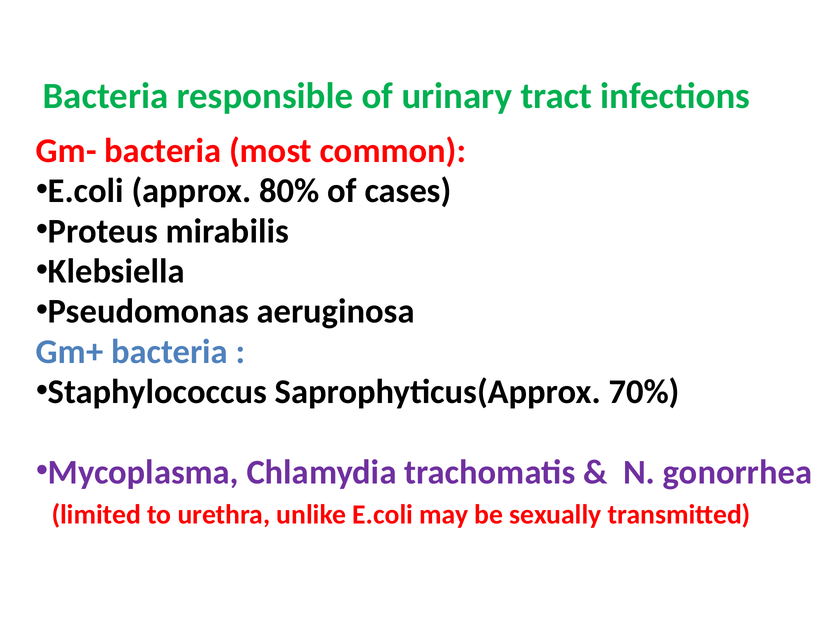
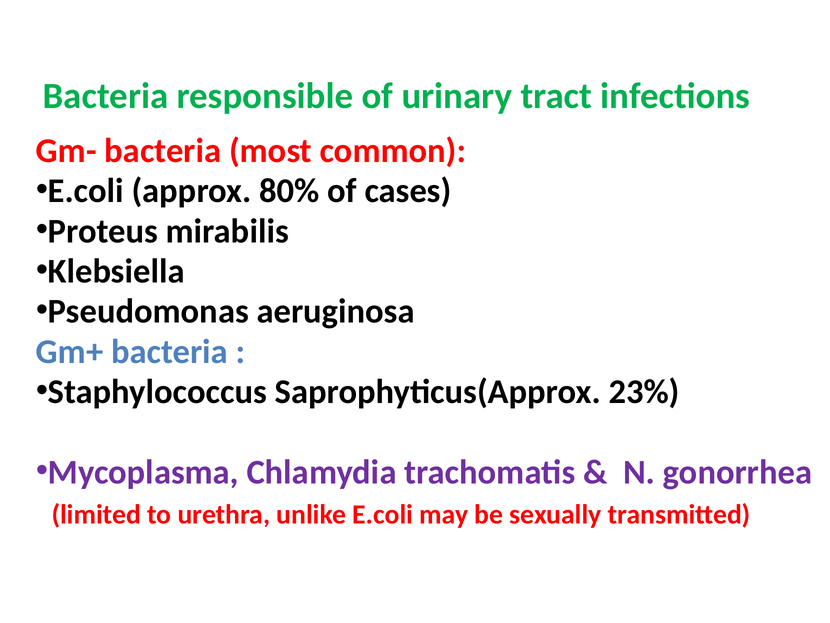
70%: 70% -> 23%
